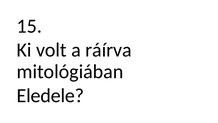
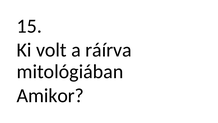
Eledele: Eledele -> Amikor
